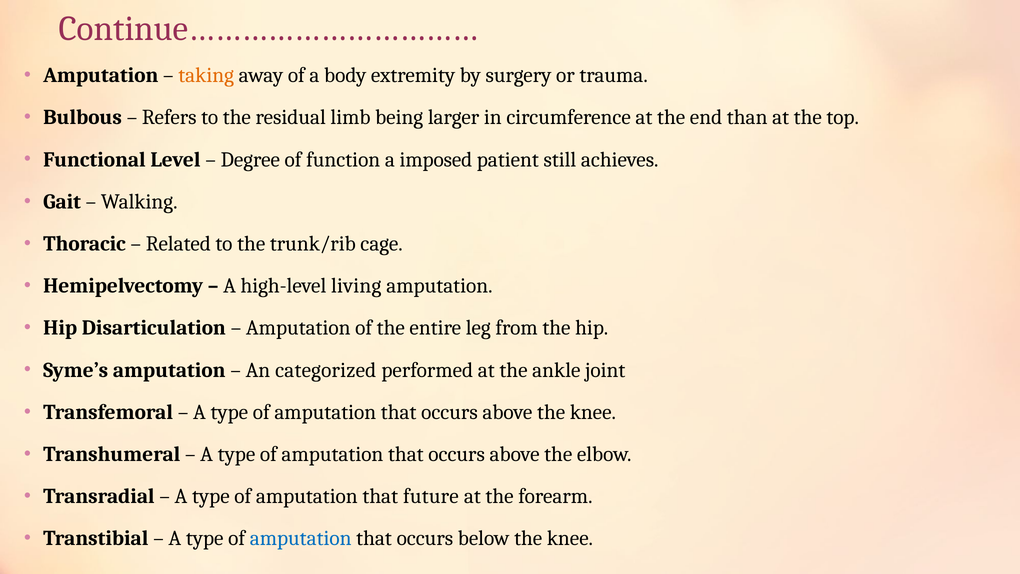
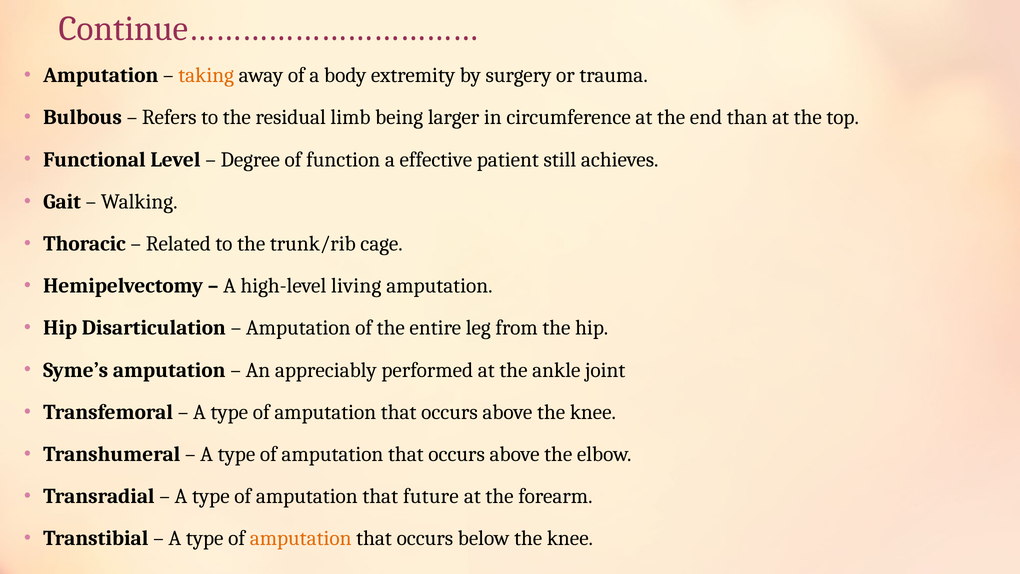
imposed: imposed -> effective
categorized: categorized -> appreciably
amputation at (301, 538) colour: blue -> orange
